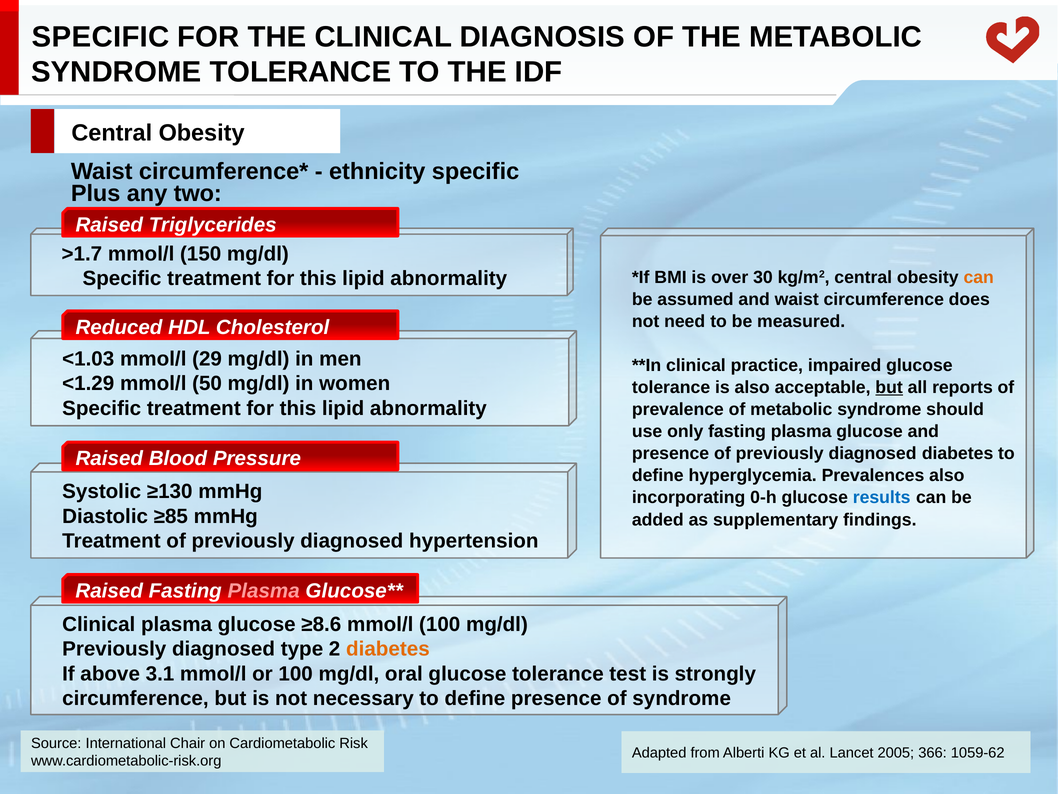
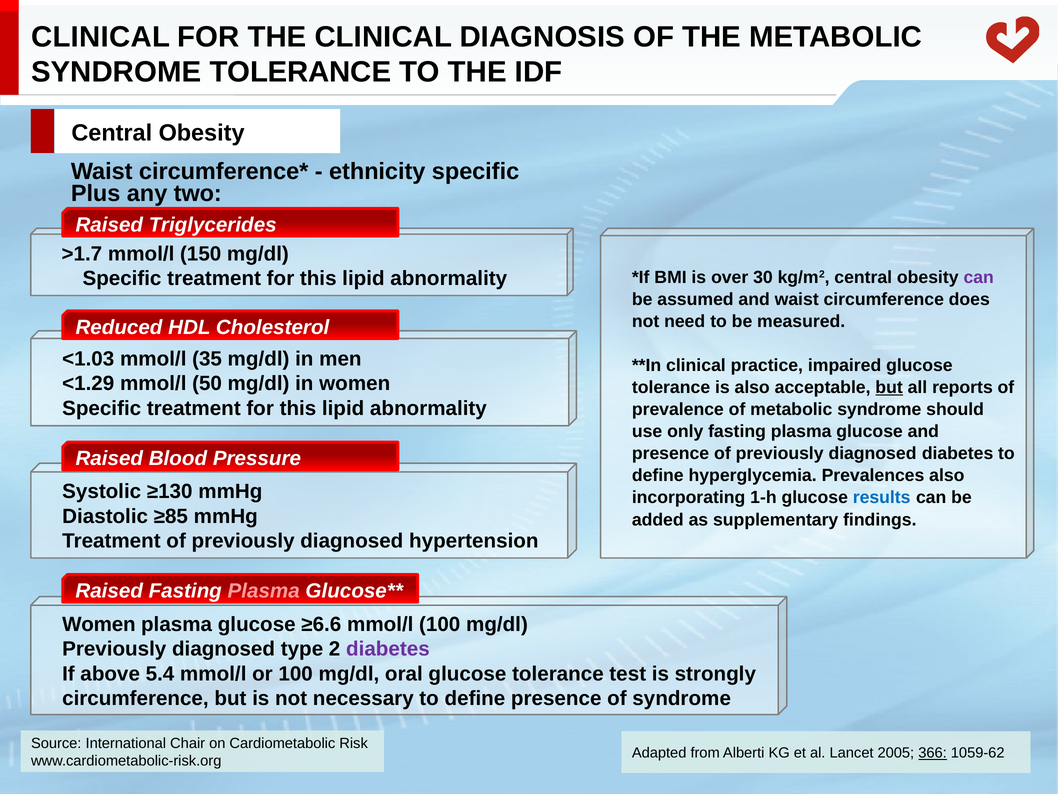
SPECIFIC at (101, 37): SPECIFIC -> CLINICAL
can at (979, 277) colour: orange -> purple
29: 29 -> 35
0-h: 0-h -> 1-h
Clinical at (99, 624): Clinical -> Women
≥8.6: ≥8.6 -> ≥6.6
diabetes at (388, 649) colour: orange -> purple
3.1: 3.1 -> 5.4
366 underline: none -> present
